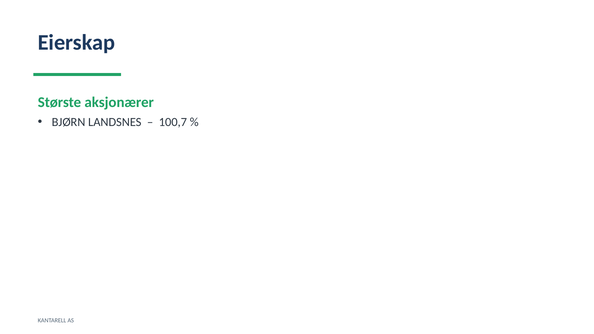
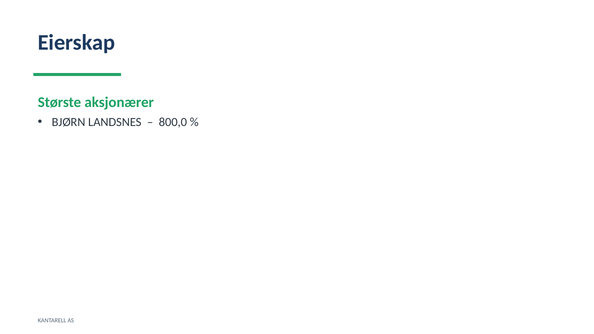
100,7: 100,7 -> 800,0
